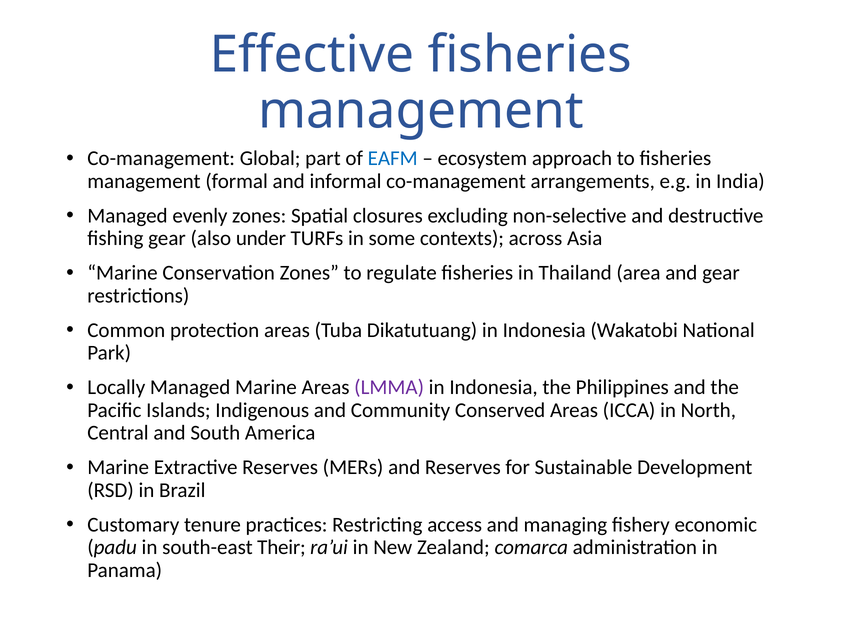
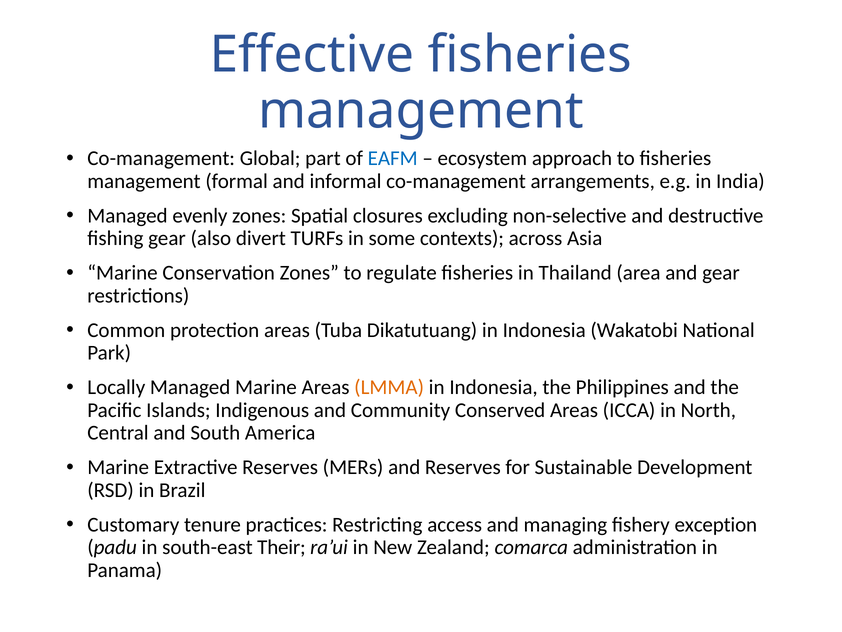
under: under -> divert
LMMA colour: purple -> orange
economic: economic -> exception
